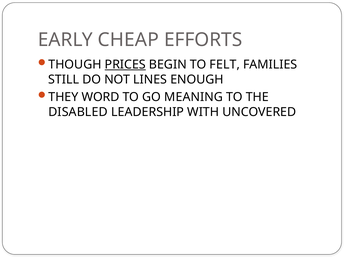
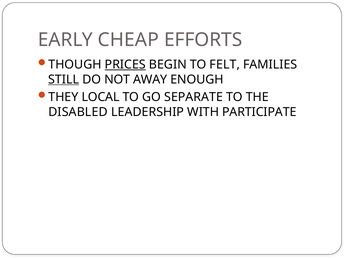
STILL underline: none -> present
LINES: LINES -> AWAY
WORD: WORD -> LOCAL
MEANING: MEANING -> SEPARATE
UNCOVERED: UNCOVERED -> PARTICIPATE
